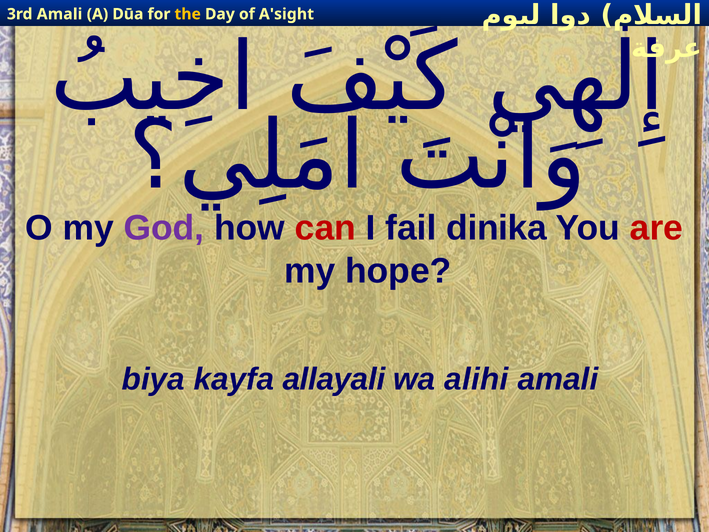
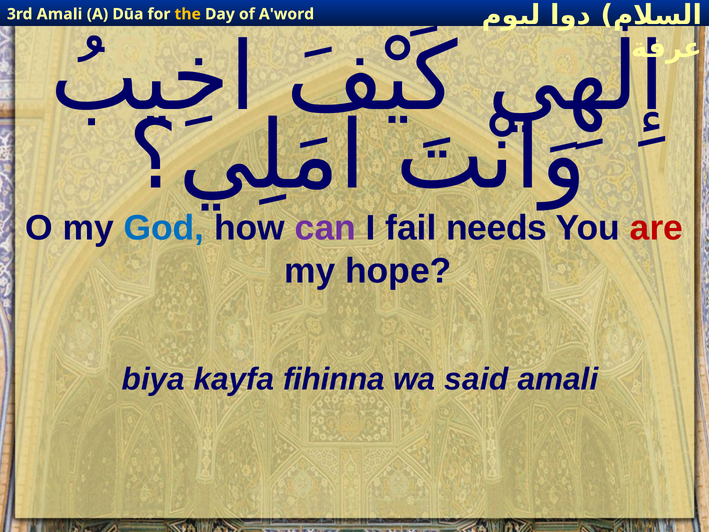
A'sight: A'sight -> A'word
God colour: purple -> blue
can colour: red -> purple
dinika: dinika -> needs
allayali: allayali -> fihinna
alihi: alihi -> said
